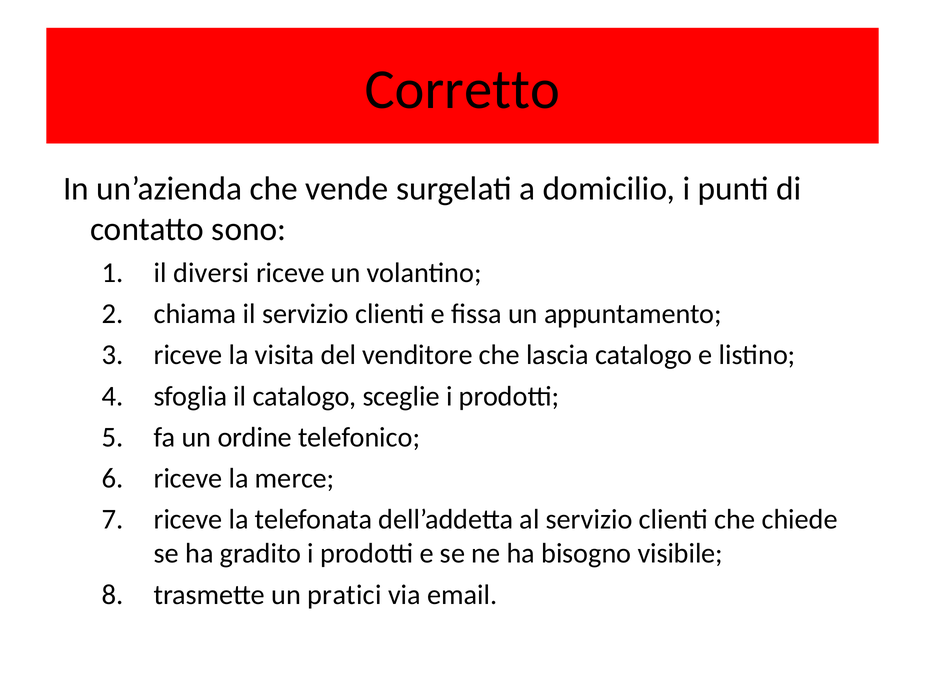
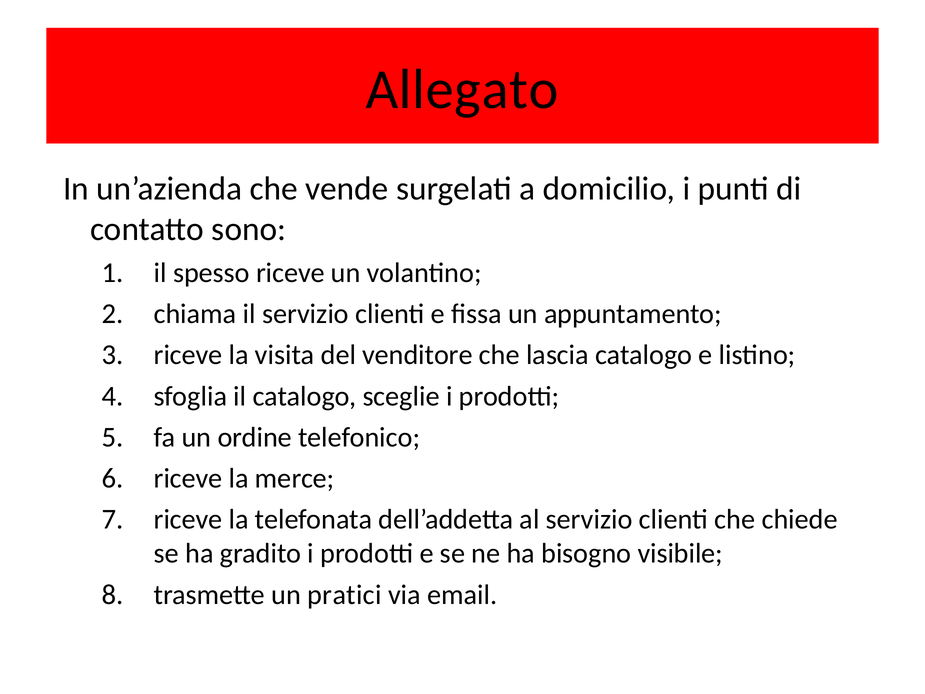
Corretto: Corretto -> Allegato
diversi: diversi -> spesso
